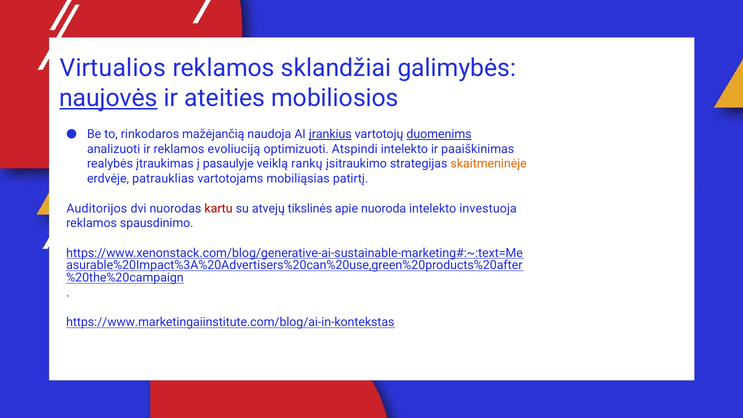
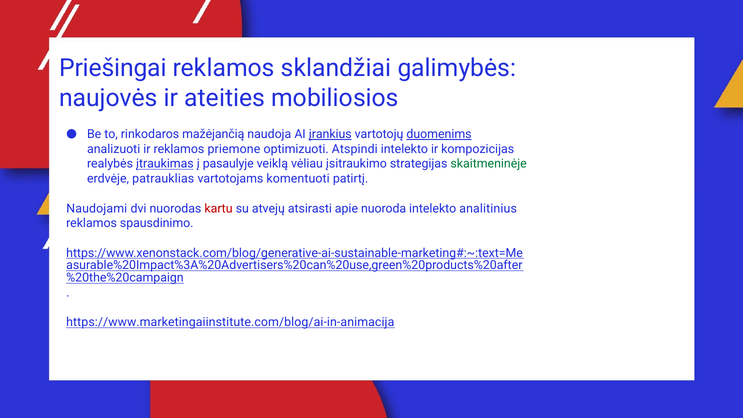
Virtualios: Virtualios -> Priešingai
naujovės underline: present -> none
evoliuciją: evoliuciją -> priemone
paaiškinimas: paaiškinimas -> kompozicijas
įtraukimas underline: none -> present
rankų: rankų -> vėliau
skaitmeninėje colour: orange -> green
mobiliąsias: mobiliąsias -> komentuoti
Auditorijos: Auditorijos -> Naudojami
tikslinės: tikslinės -> atsirasti
investuoja: investuoja -> analitinius
https://www.marketingaiinstitute.com/blog/ai-in-kontekstas: https://www.marketingaiinstitute.com/blog/ai-in-kontekstas -> https://www.marketingaiinstitute.com/blog/ai-in-animacija
